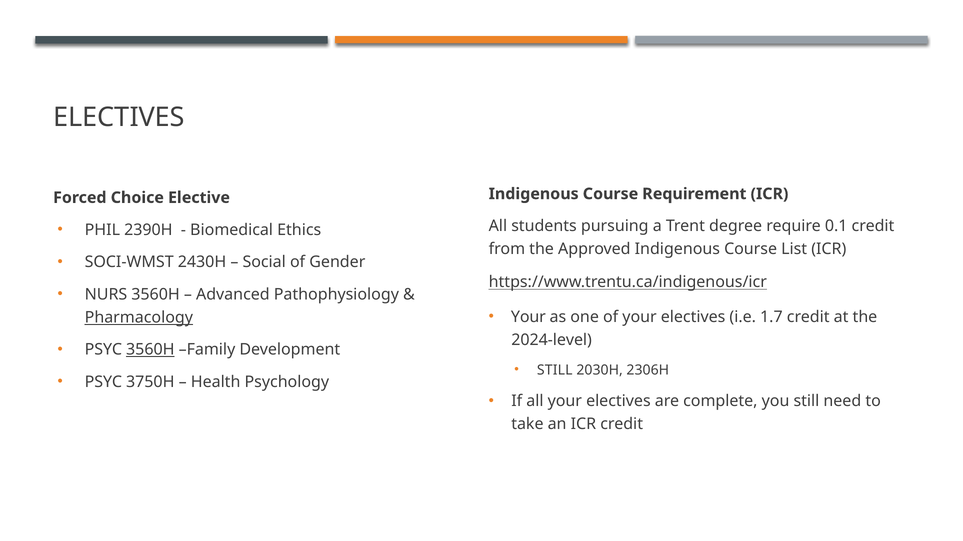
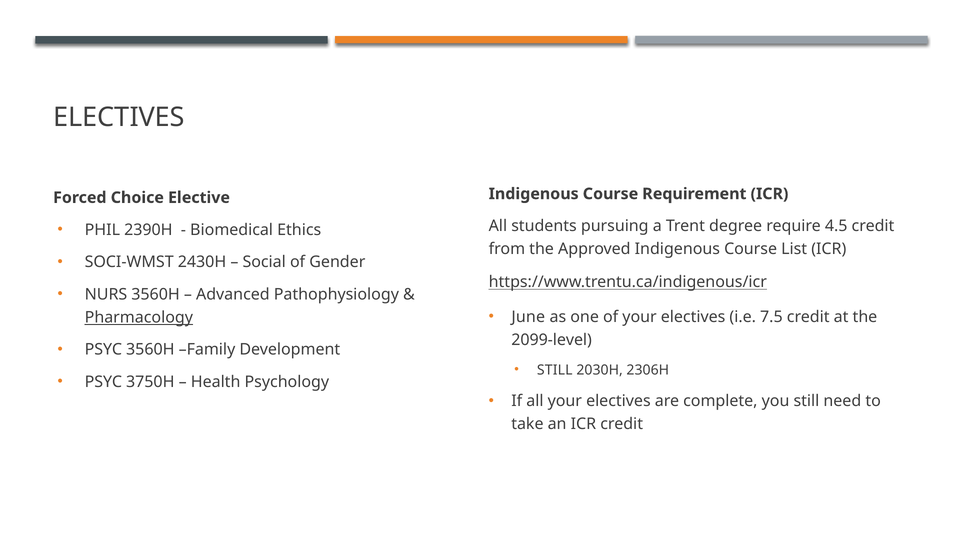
0.1: 0.1 -> 4.5
Your at (528, 317): Your -> June
1.7: 1.7 -> 7.5
2024-level: 2024-level -> 2099-level
3560H at (150, 350) underline: present -> none
